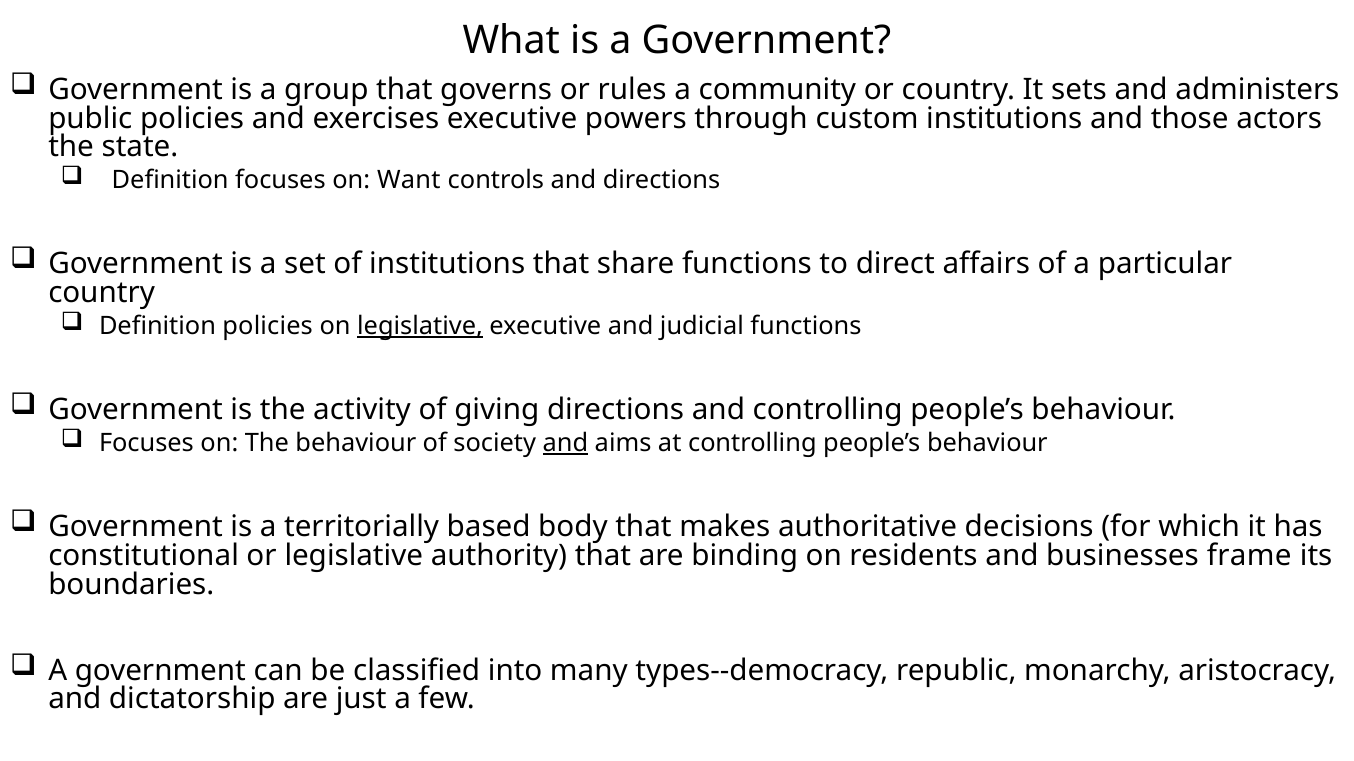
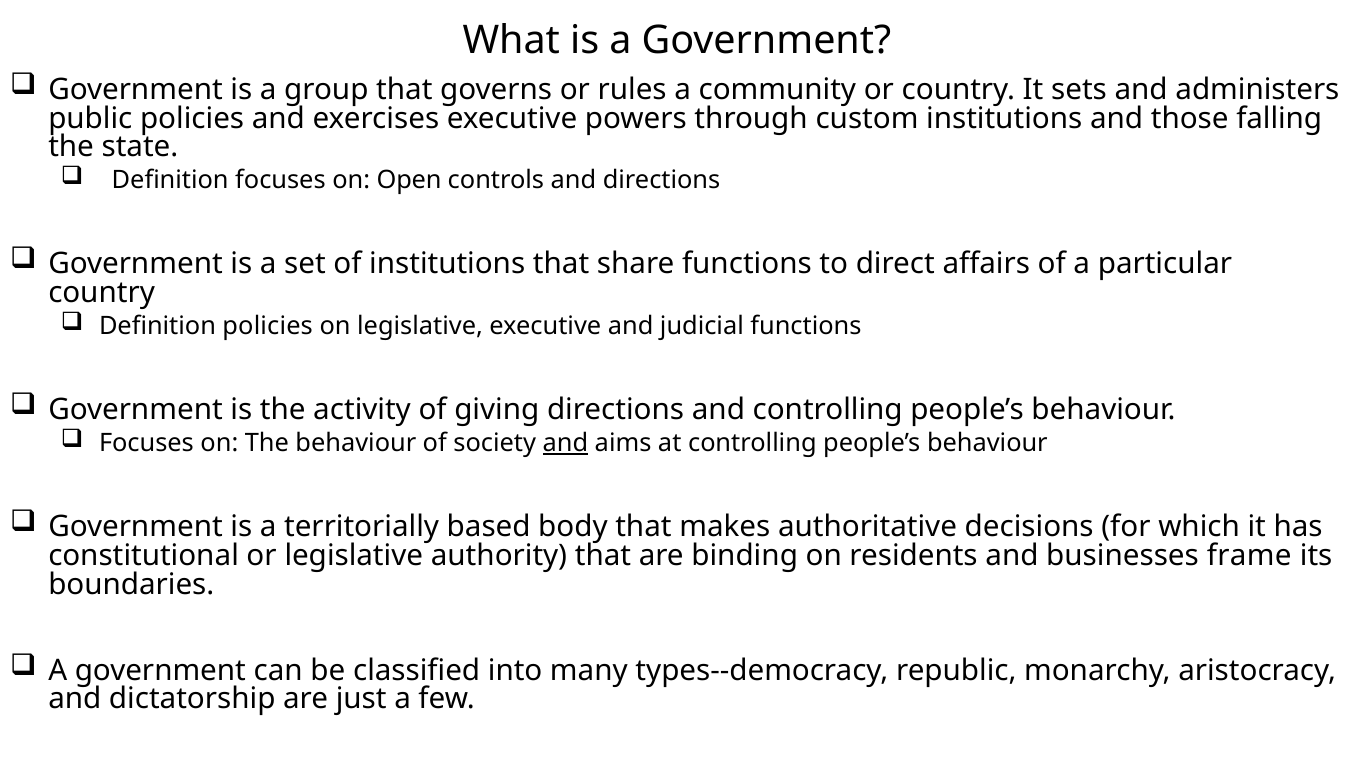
actors: actors -> falling
Want: Want -> Open
legislative at (420, 326) underline: present -> none
